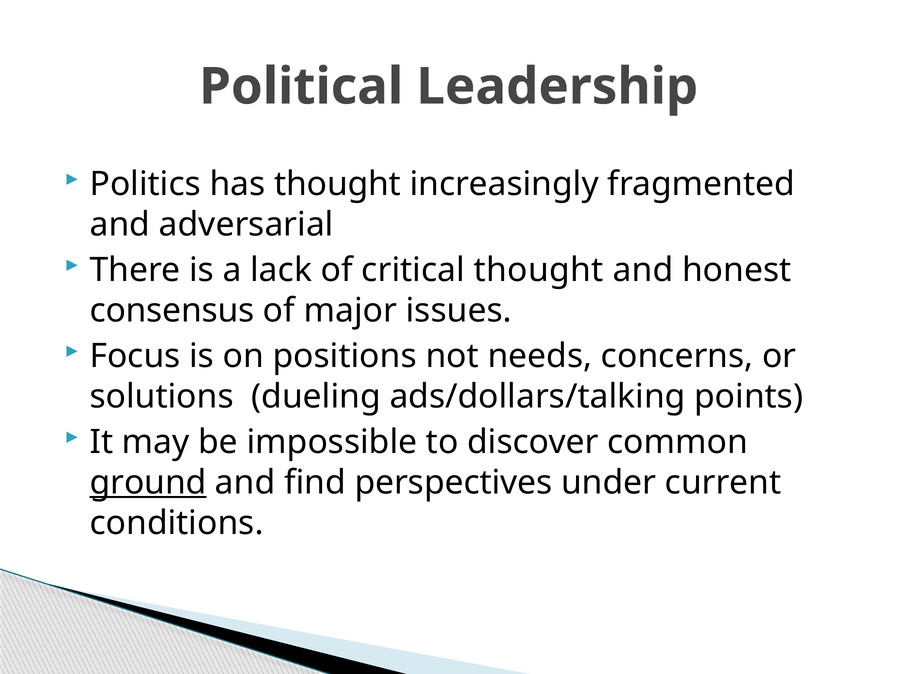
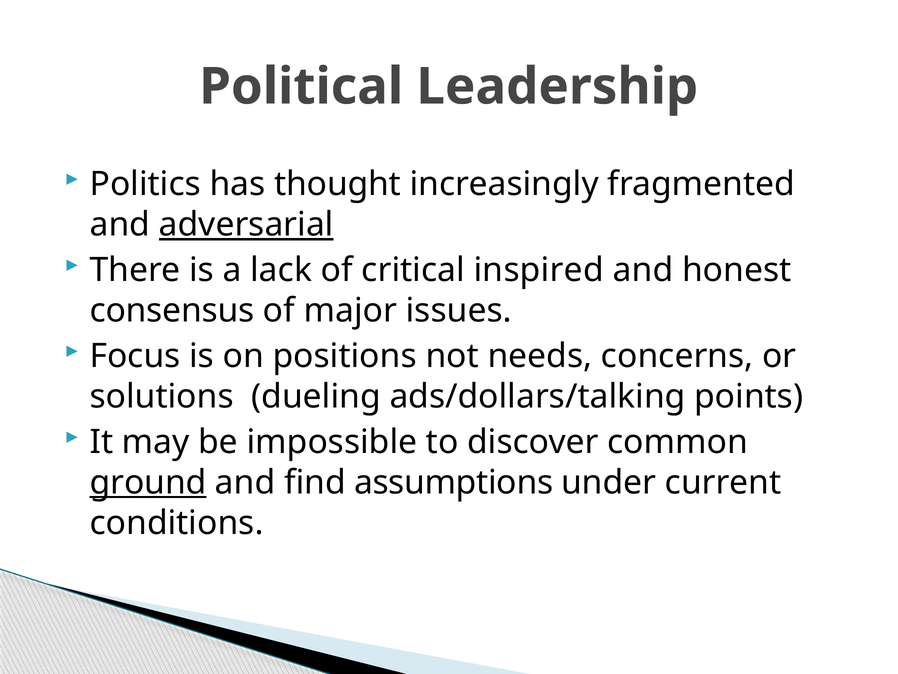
adversarial underline: none -> present
critical thought: thought -> inspired
perspectives: perspectives -> assumptions
